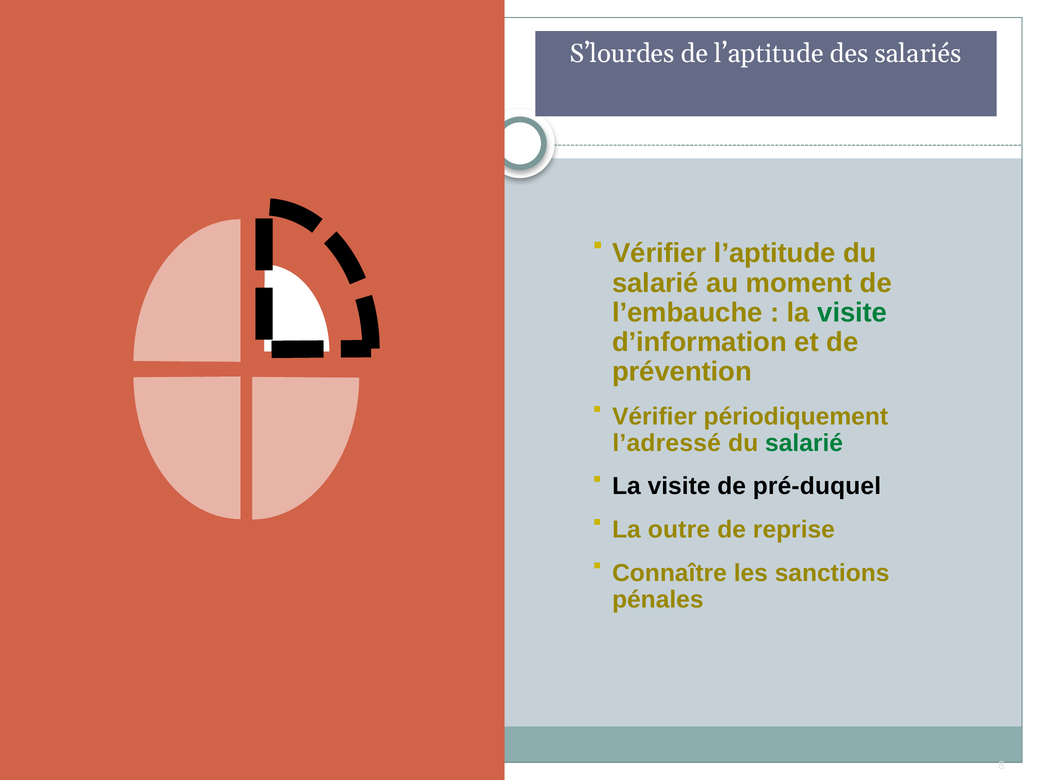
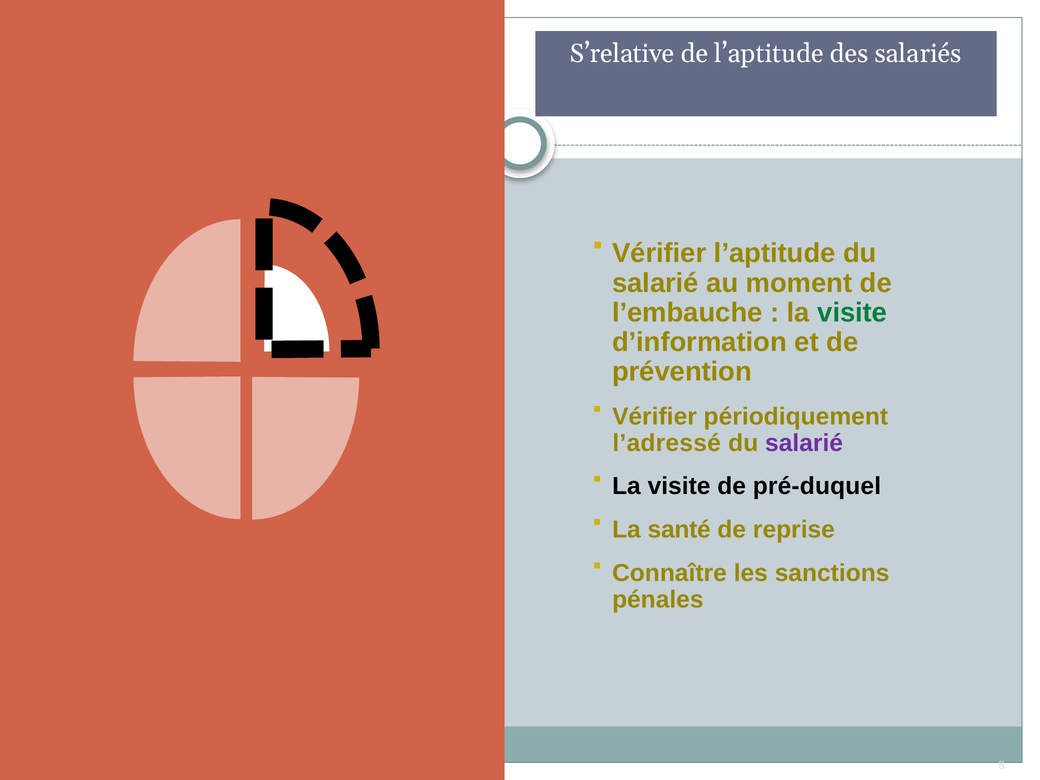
S’lourdes: S’lourdes -> S’relative
salarié at (804, 443) colour: green -> purple
outre: outre -> santé
